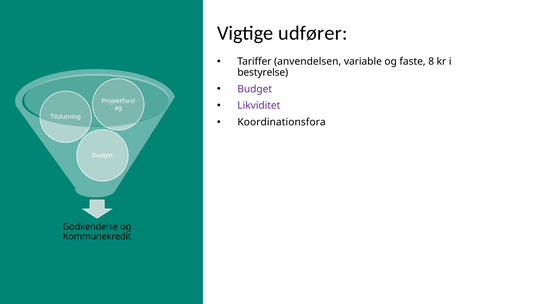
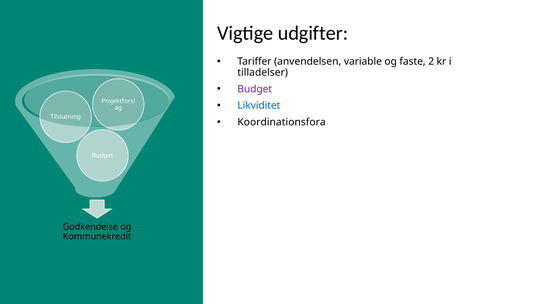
udfører: udfører -> udgifter
8: 8 -> 2
bestyrelse: bestyrelse -> tilladelser
Likviditet colour: purple -> blue
